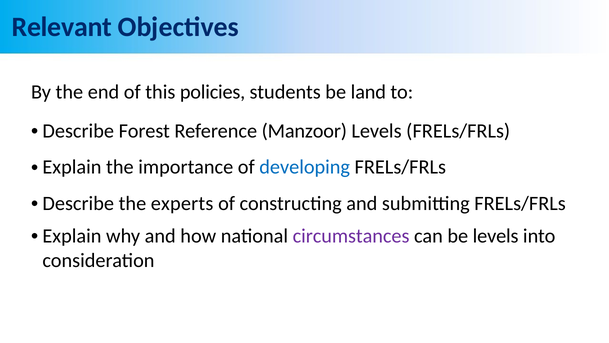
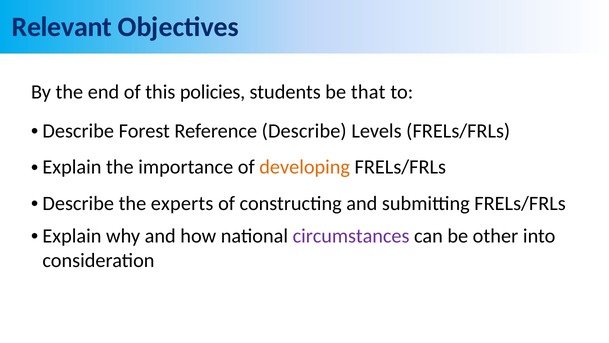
land: land -> that
Reference Manzoor: Manzoor -> Describe
developing colour: blue -> orange
be levels: levels -> other
